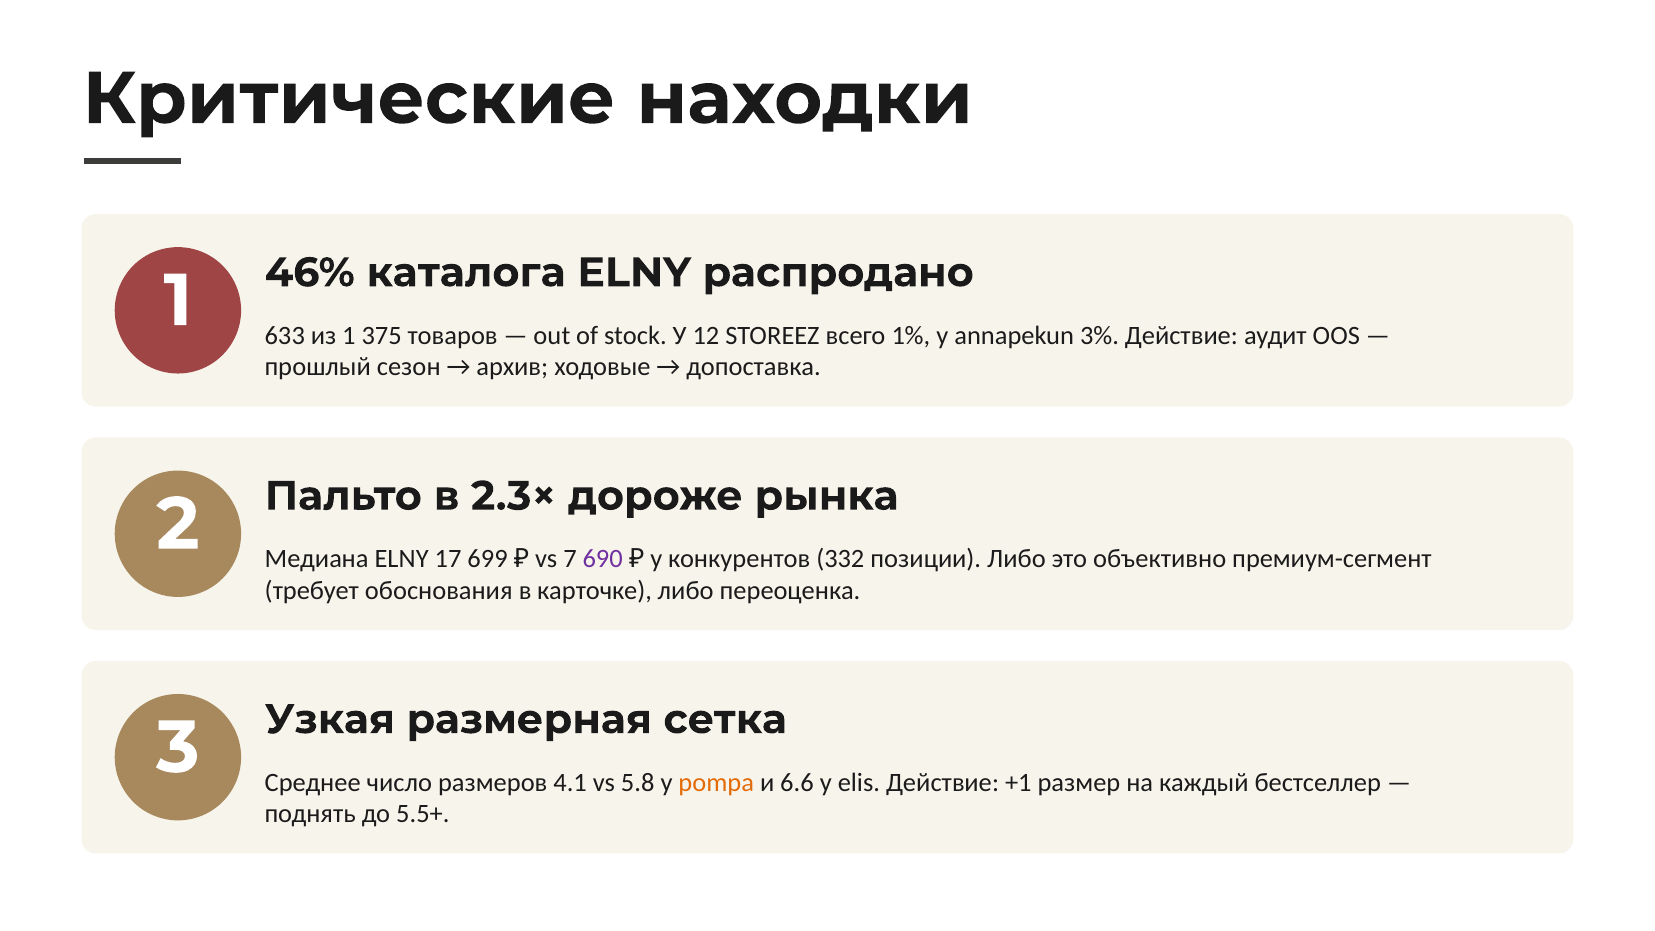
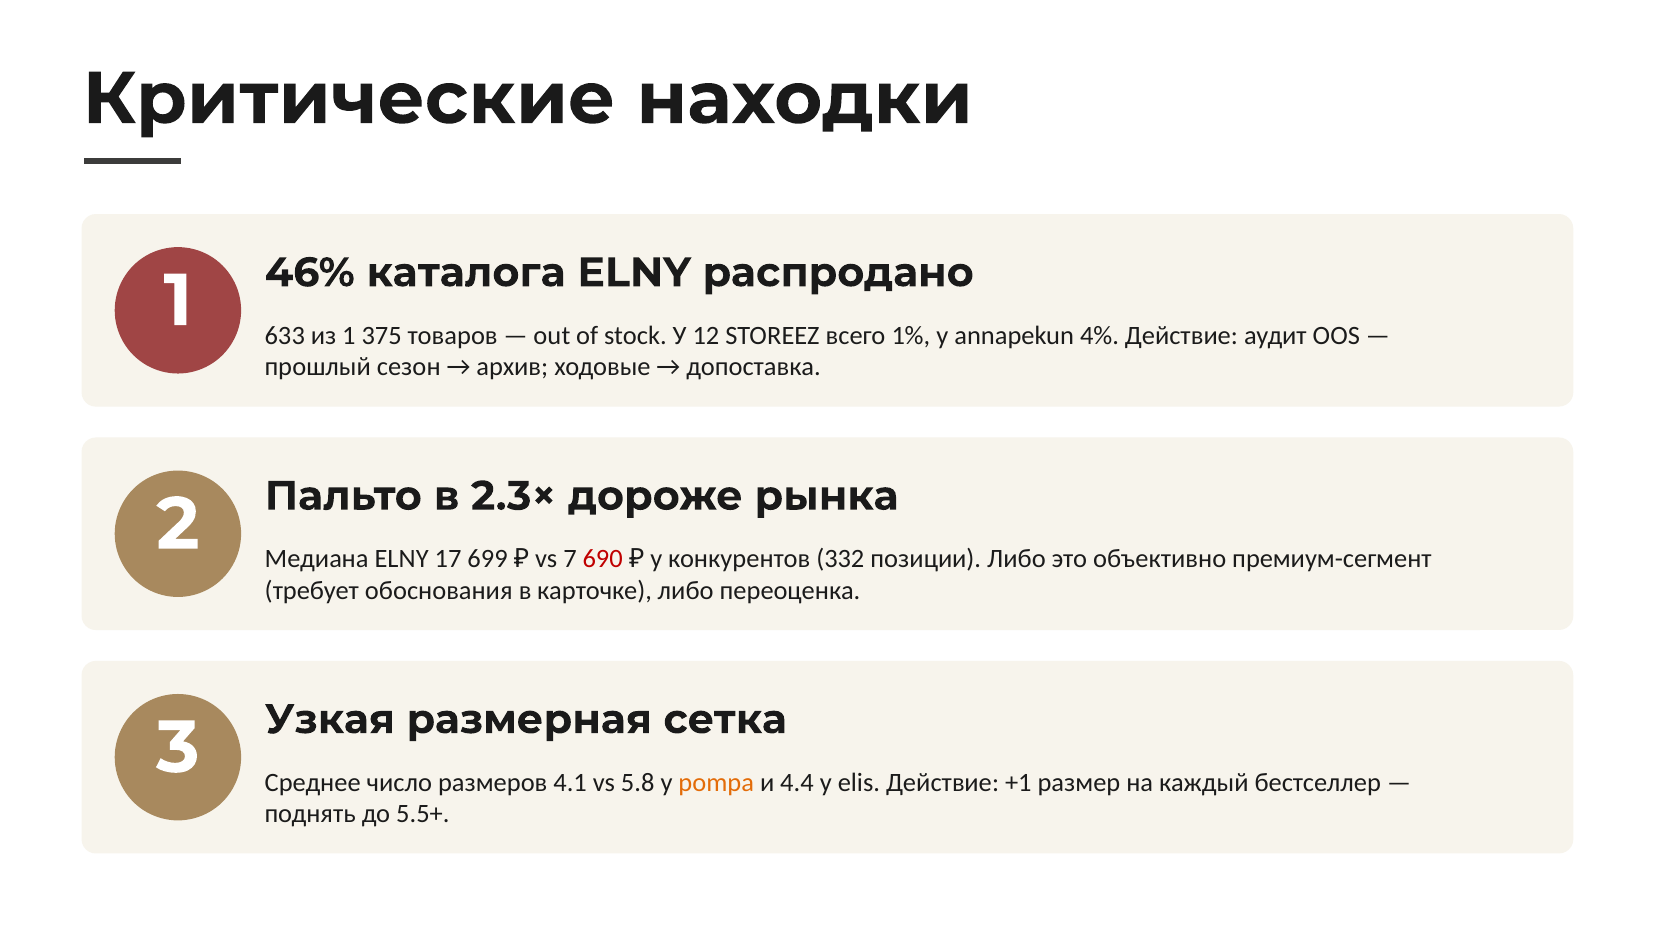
3%: 3% -> 4%
690 colour: purple -> red
6.6: 6.6 -> 4.4
